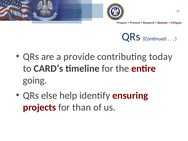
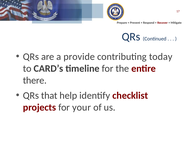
going: going -> there
else: else -> that
ensuring: ensuring -> checklist
than: than -> your
